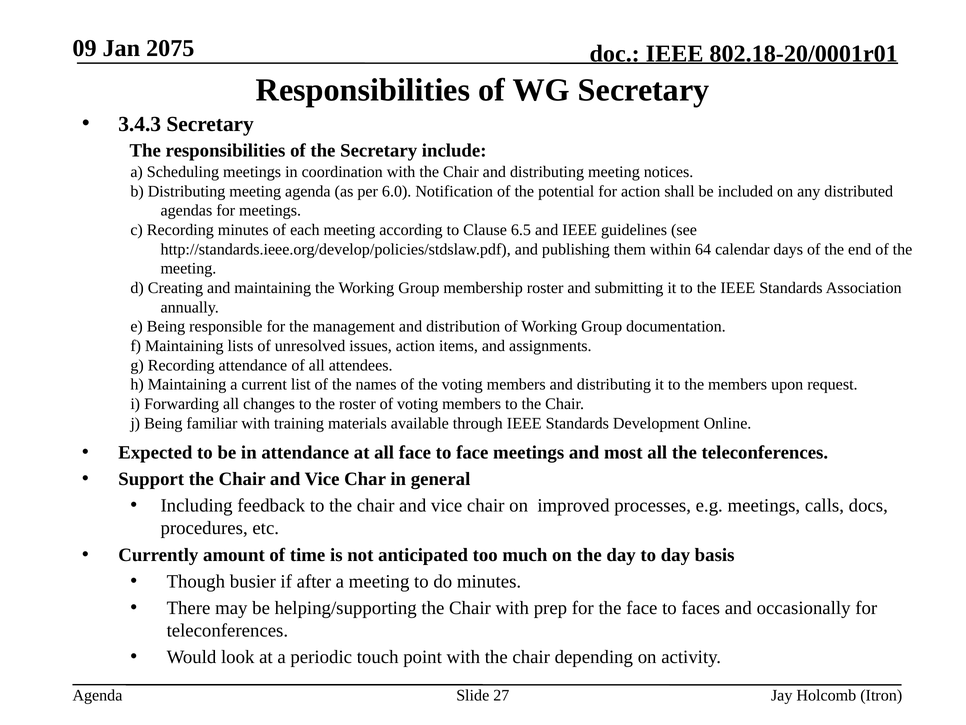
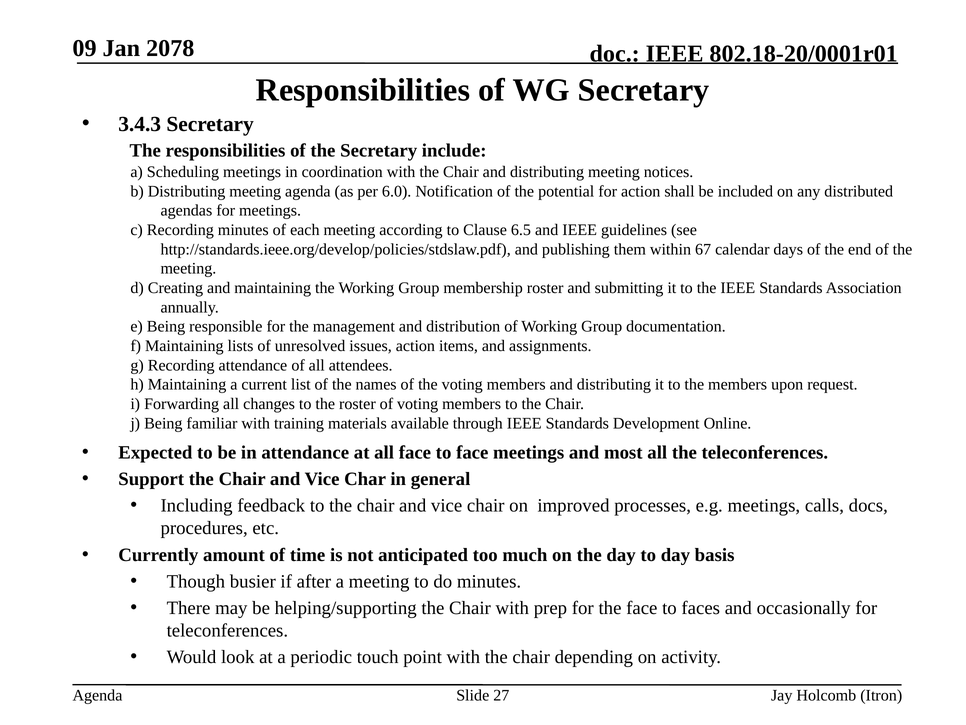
2075: 2075 -> 2078
64: 64 -> 67
